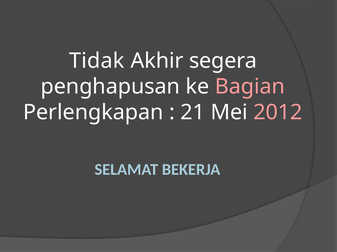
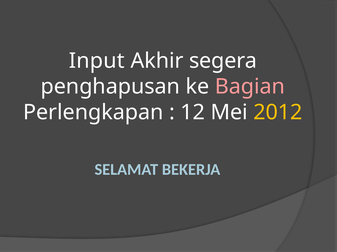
Tidak: Tidak -> Input
21: 21 -> 12
2012 colour: pink -> yellow
